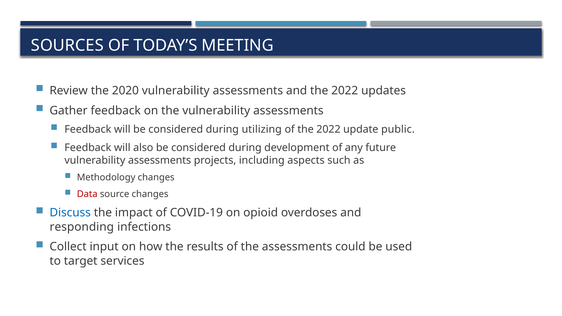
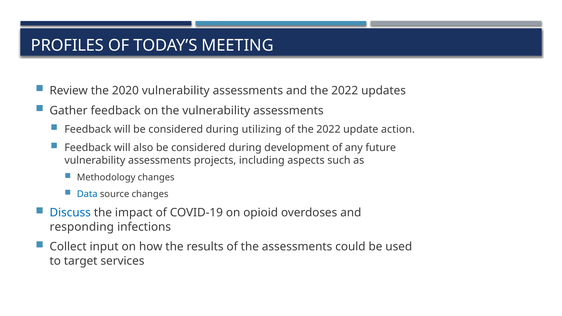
SOURCES: SOURCES -> PROFILES
public: public -> action
Data colour: red -> blue
